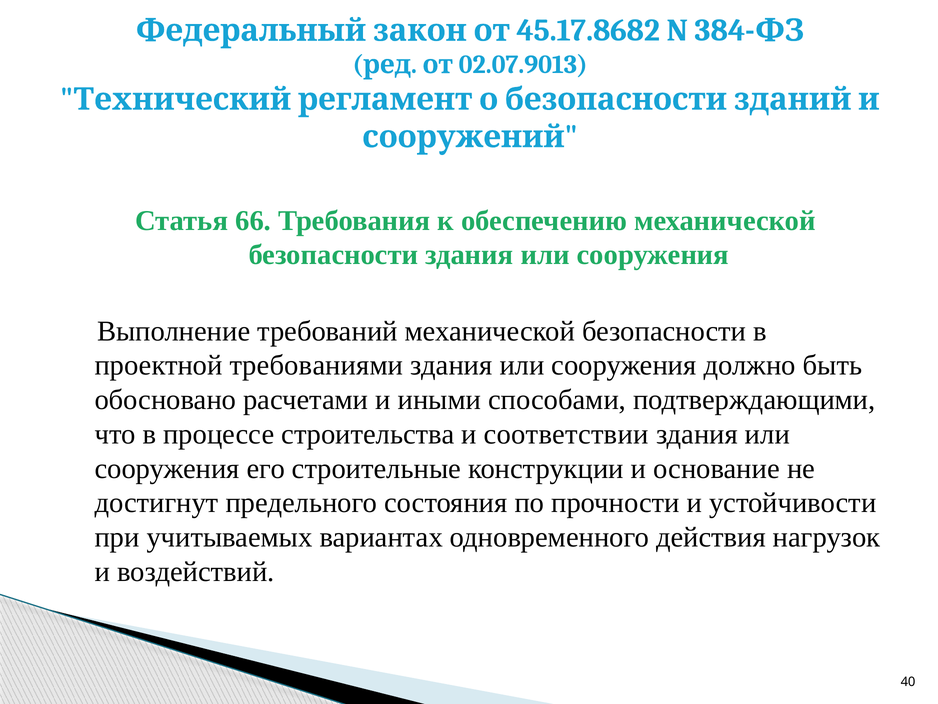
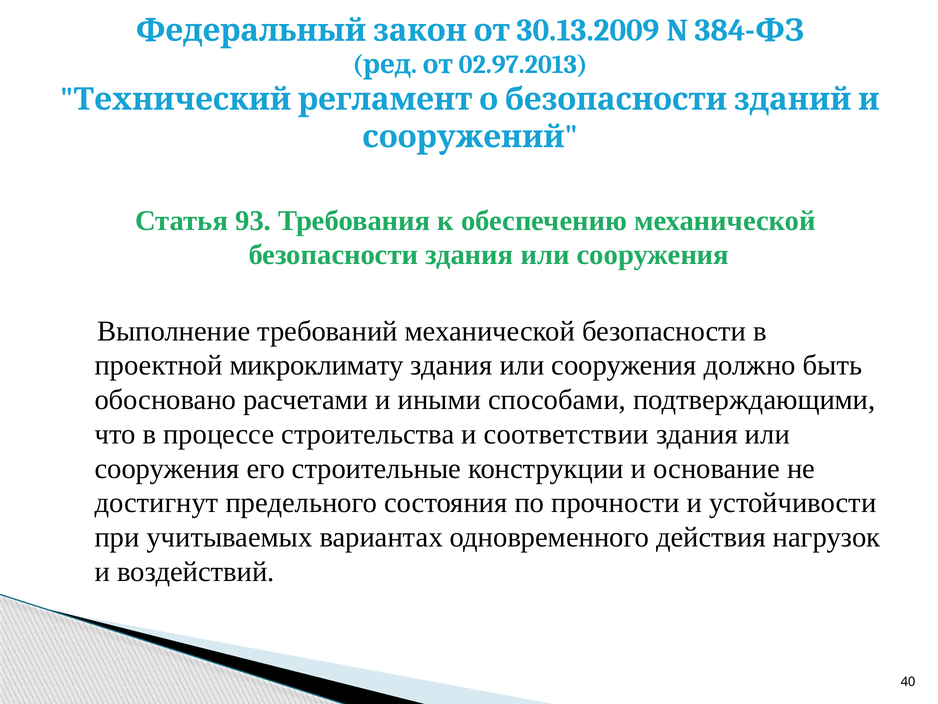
45.17.8682: 45.17.8682 -> 30.13.2009
02.07.9013: 02.07.9013 -> 02.97.2013
66: 66 -> 93
требованиями: требованиями -> микроклимату
